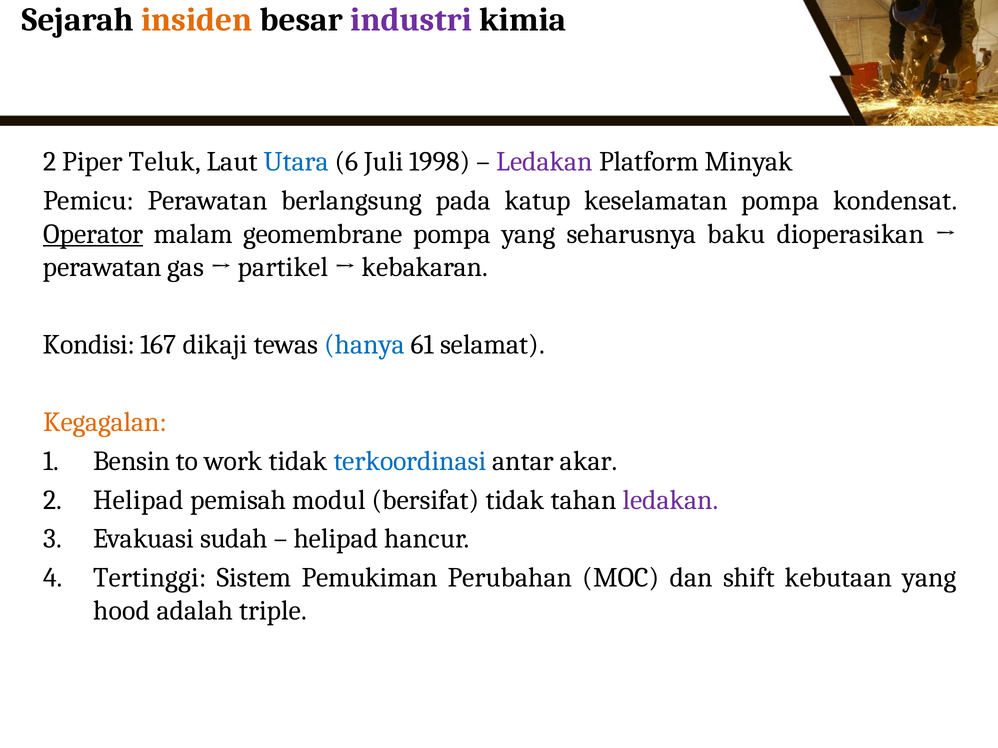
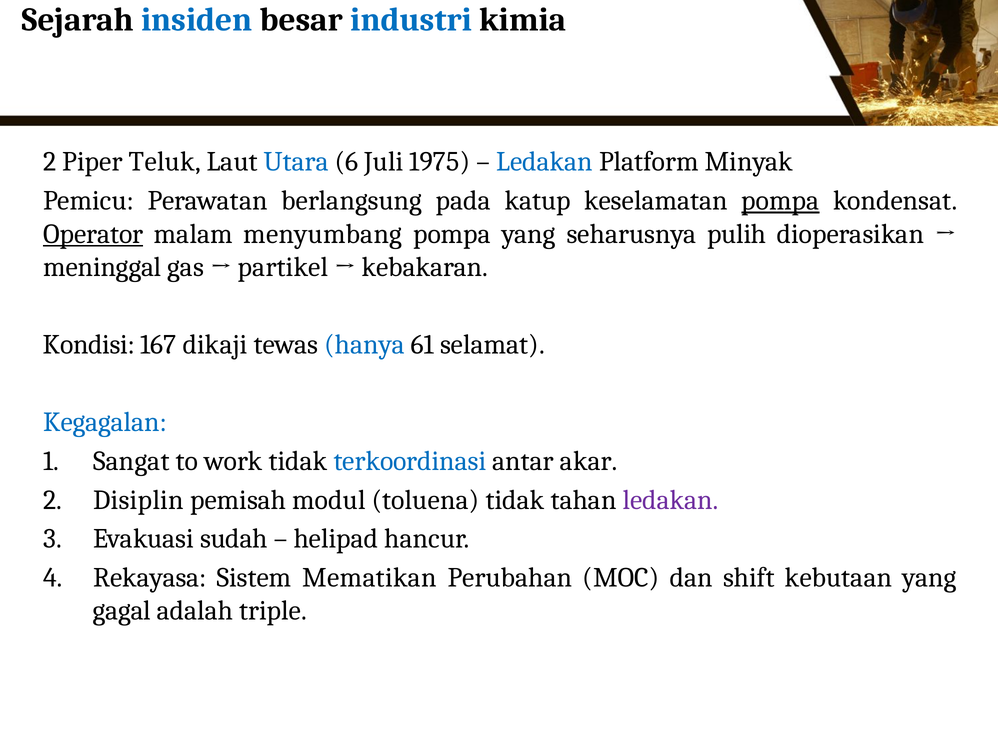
insiden colour: orange -> blue
industri colour: purple -> blue
1998: 1998 -> 1975
Ledakan at (545, 162) colour: purple -> blue
pompa at (780, 201) underline: none -> present
geomembrane: geomembrane -> menyumbang
baku: baku -> pulih
perawatan at (102, 267): perawatan -> meninggal
Kegagalan colour: orange -> blue
Bensin: Bensin -> Sangat
2 Helipad: Helipad -> Disiplin
bersifat: bersifat -> toluena
Tertinggi: Tertinggi -> Rekayasa
Pemukiman: Pemukiman -> Mematikan
hood: hood -> gagal
